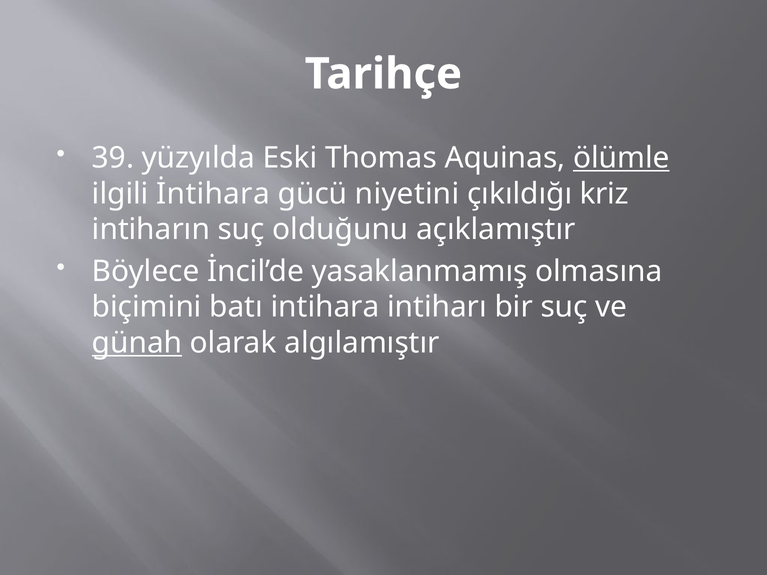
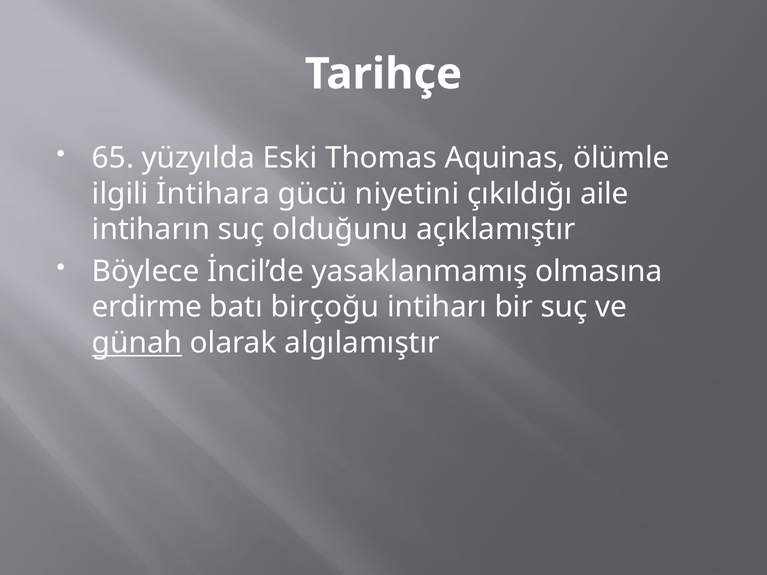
39: 39 -> 65
ölümle underline: present -> none
kriz: kriz -> aile
biçimini: biçimini -> erdirme
intihara: intihara -> birçoğu
